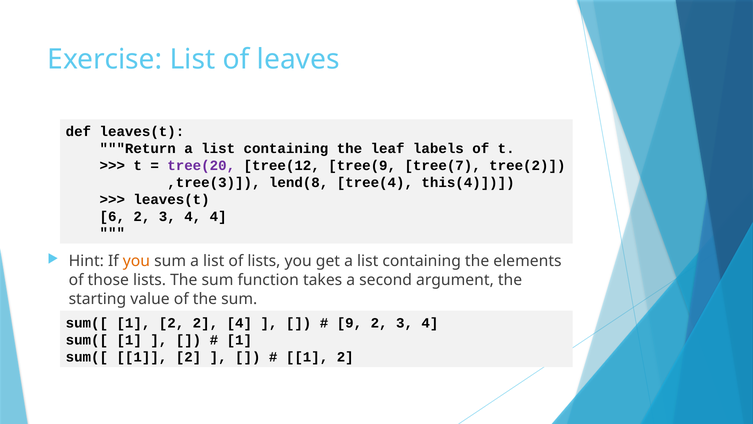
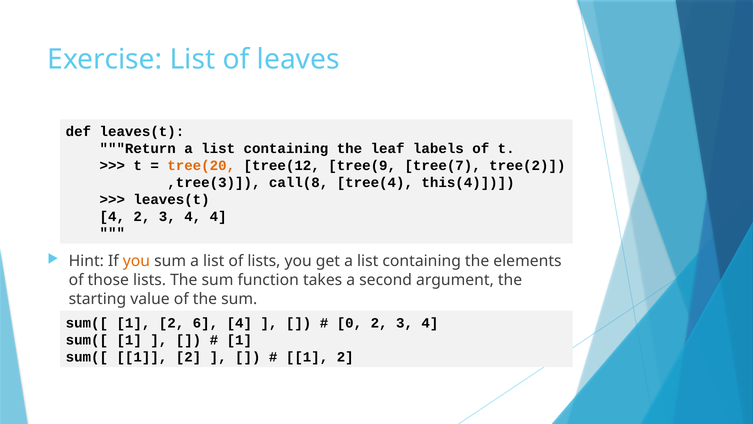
tree(20 colour: purple -> orange
lend(8: lend(8 -> call(8
6 at (112, 216): 6 -> 4
2 2: 2 -> 6
9: 9 -> 0
